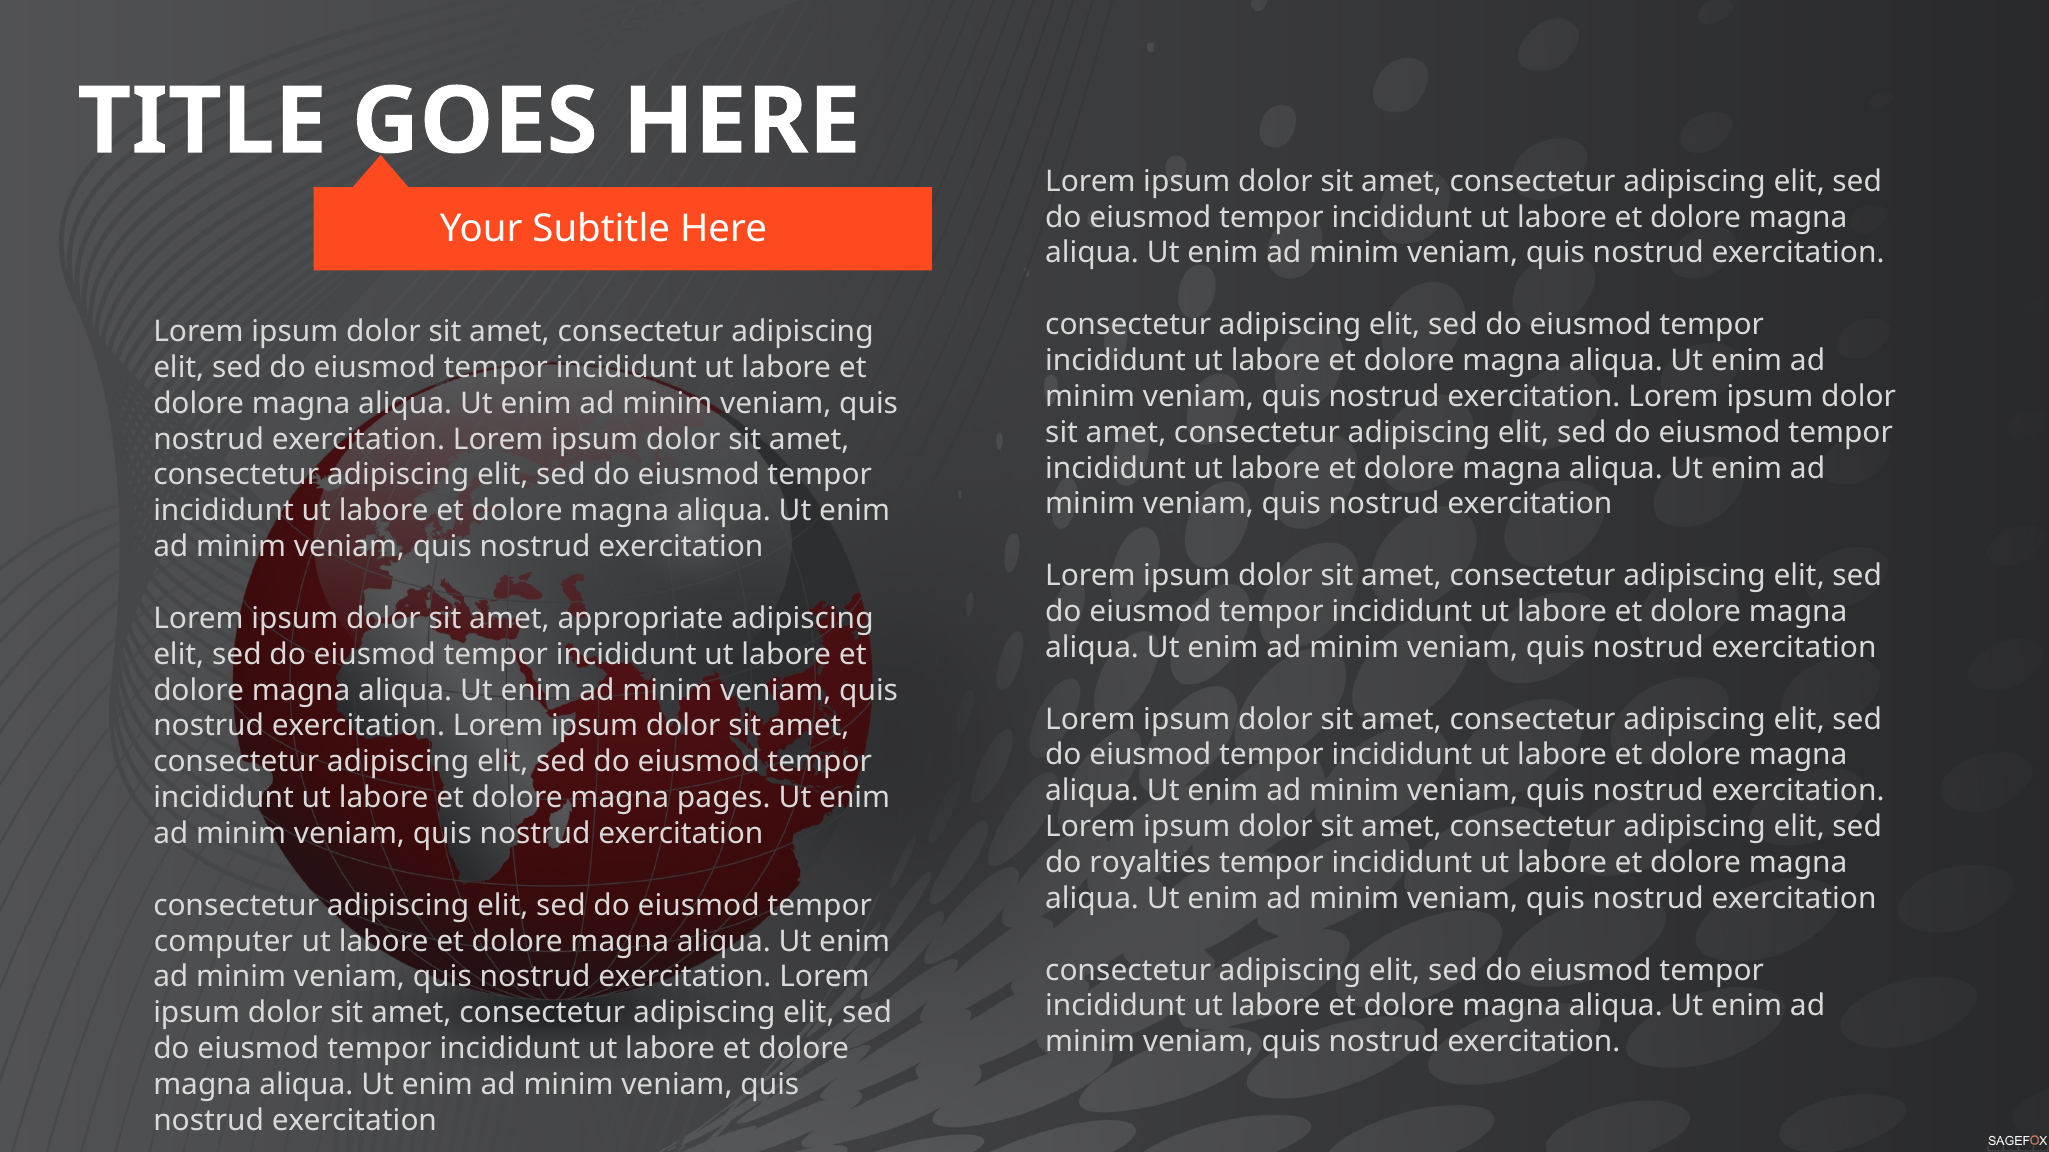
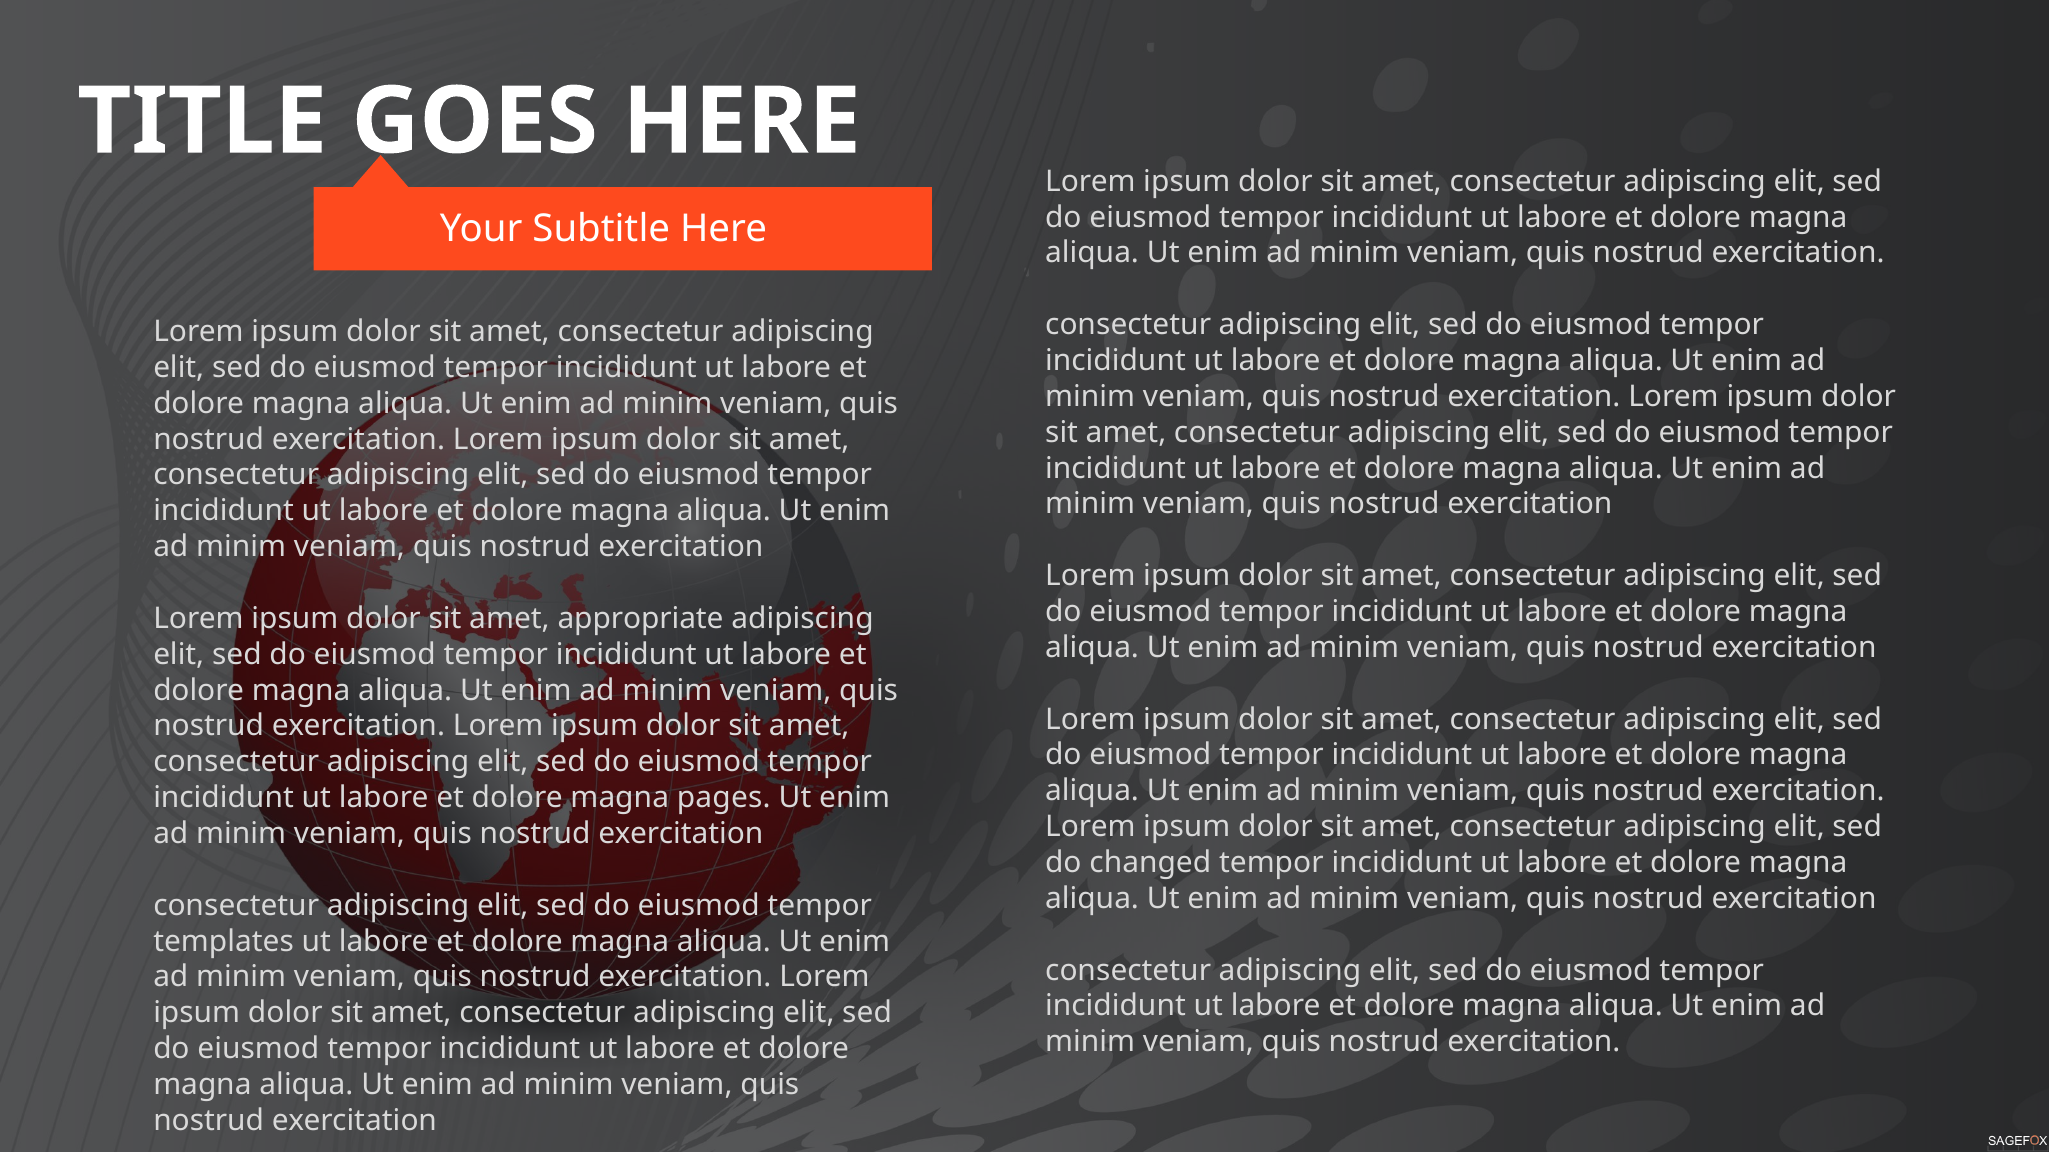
royalties: royalties -> changed
computer: computer -> templates
